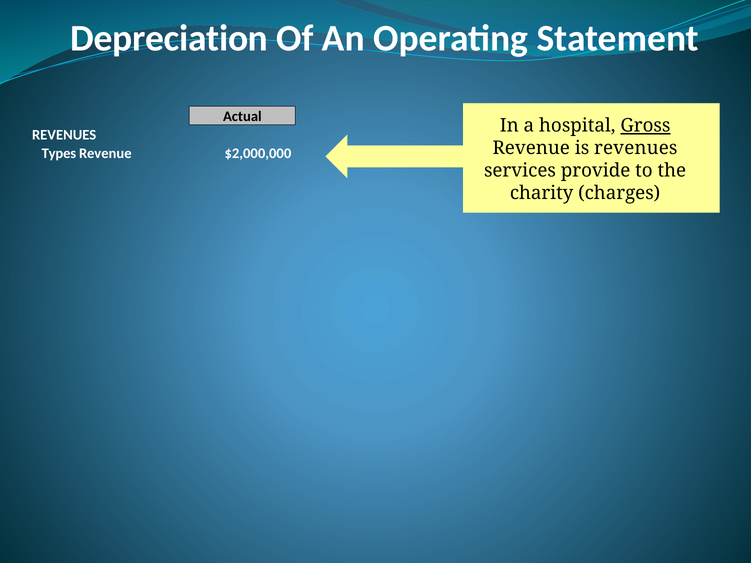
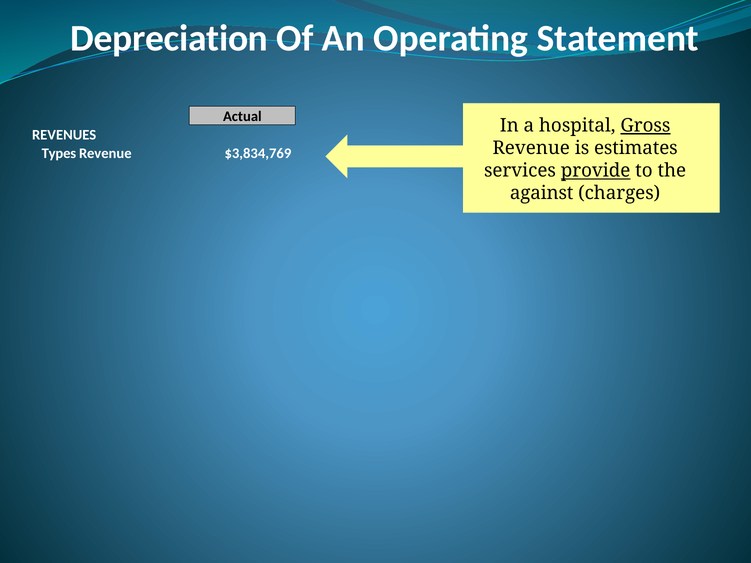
is revenues: revenues -> estimates
$2,000,000: $2,000,000 -> $3,834,769
provide underline: none -> present
charity: charity -> against
